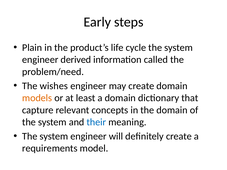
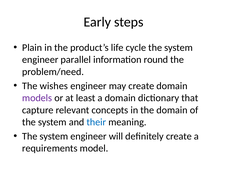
derived: derived -> parallel
called: called -> round
models colour: orange -> purple
